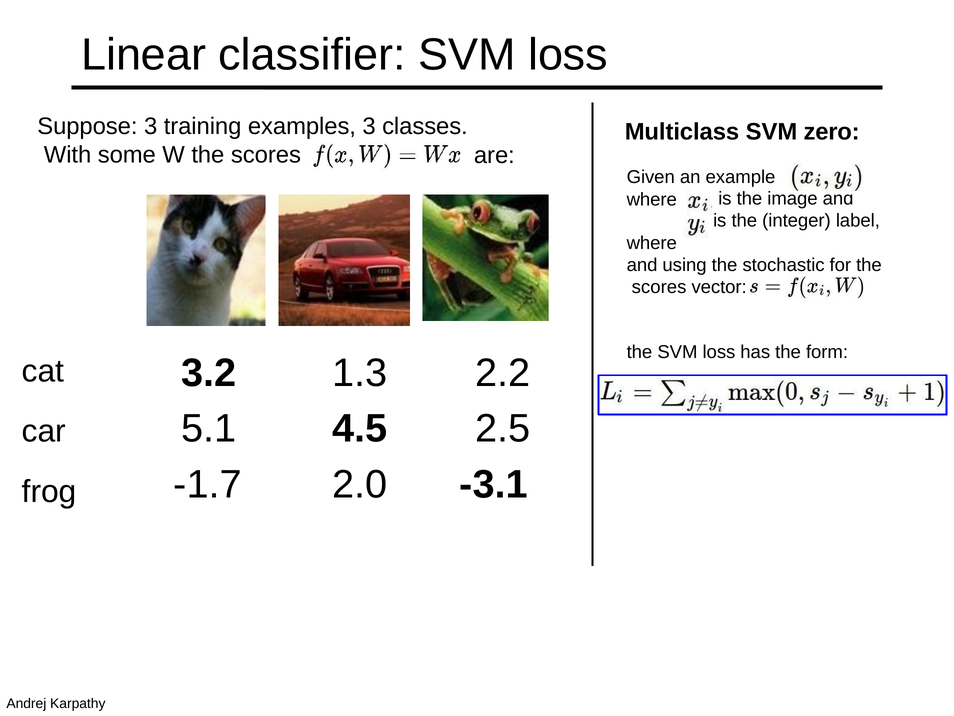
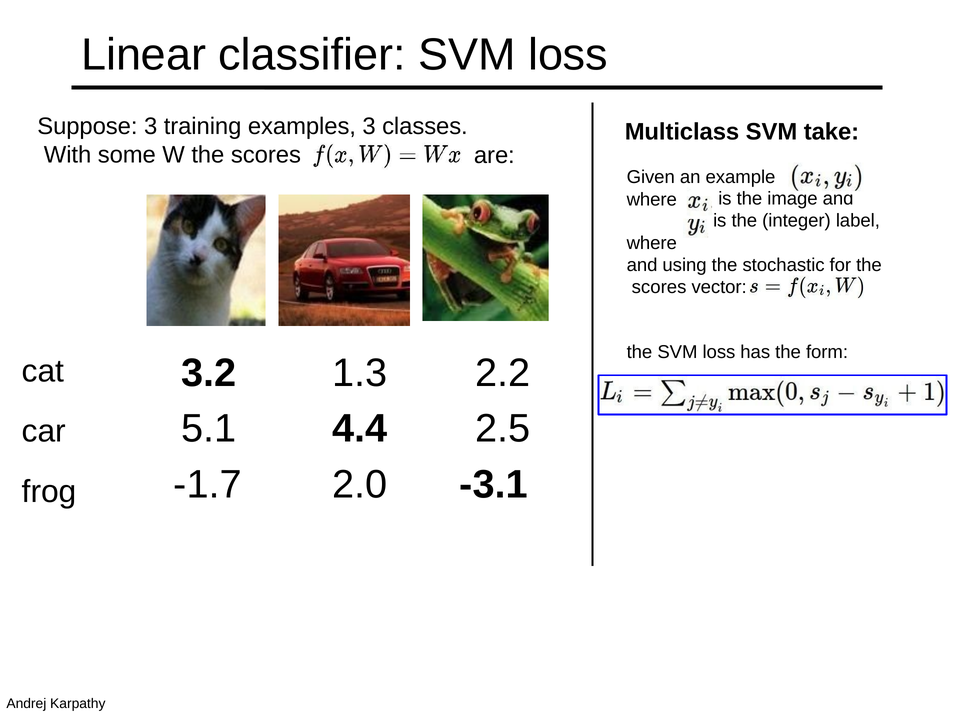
zero: zero -> take
4.5: 4.5 -> 4.4
